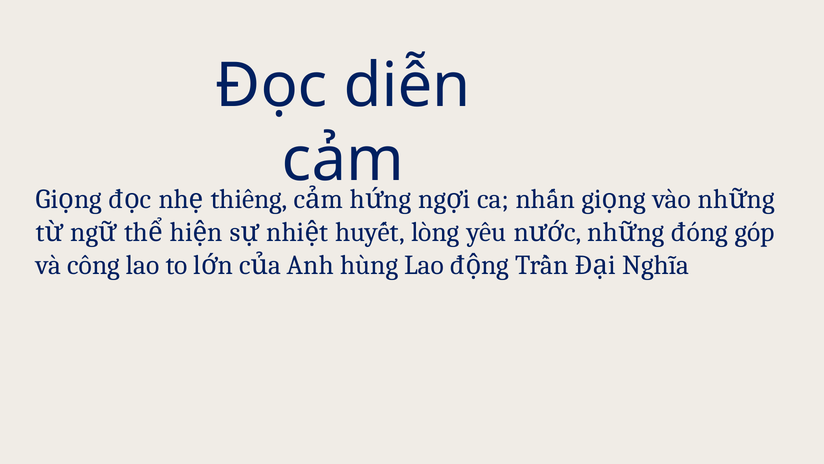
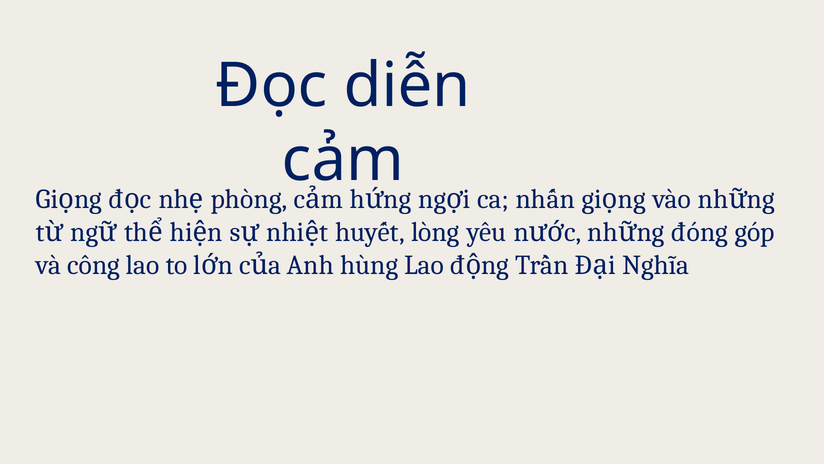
thiêng: thiêng -> phòng
